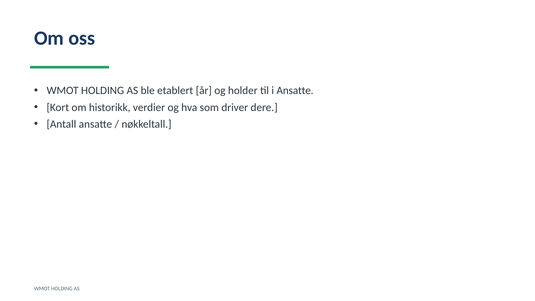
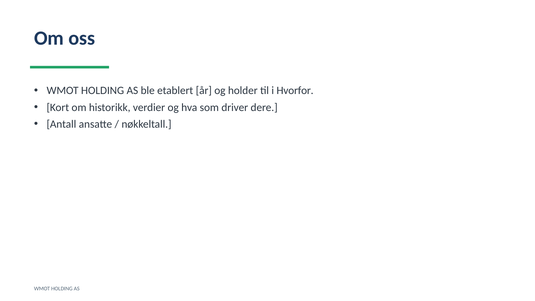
i Ansatte: Ansatte -> Hvorfor
